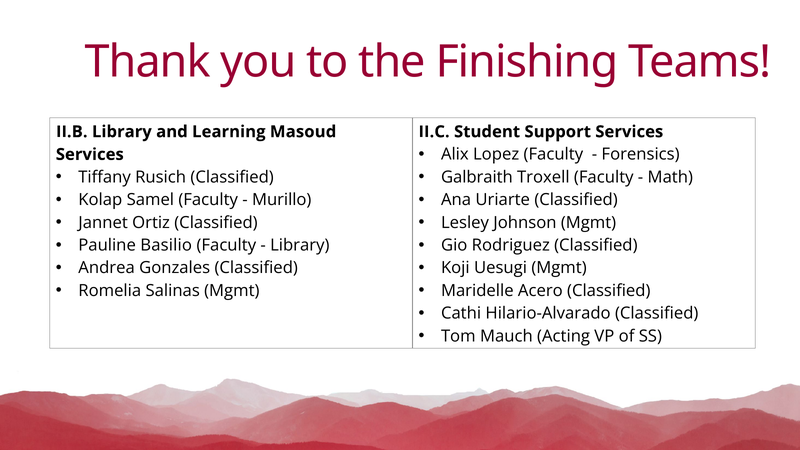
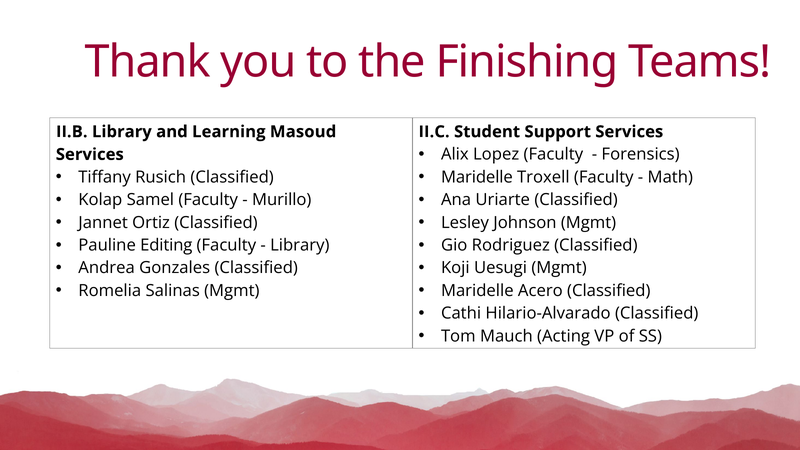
Galbraith at (477, 177): Galbraith -> Maridelle
Basilio: Basilio -> Editing
